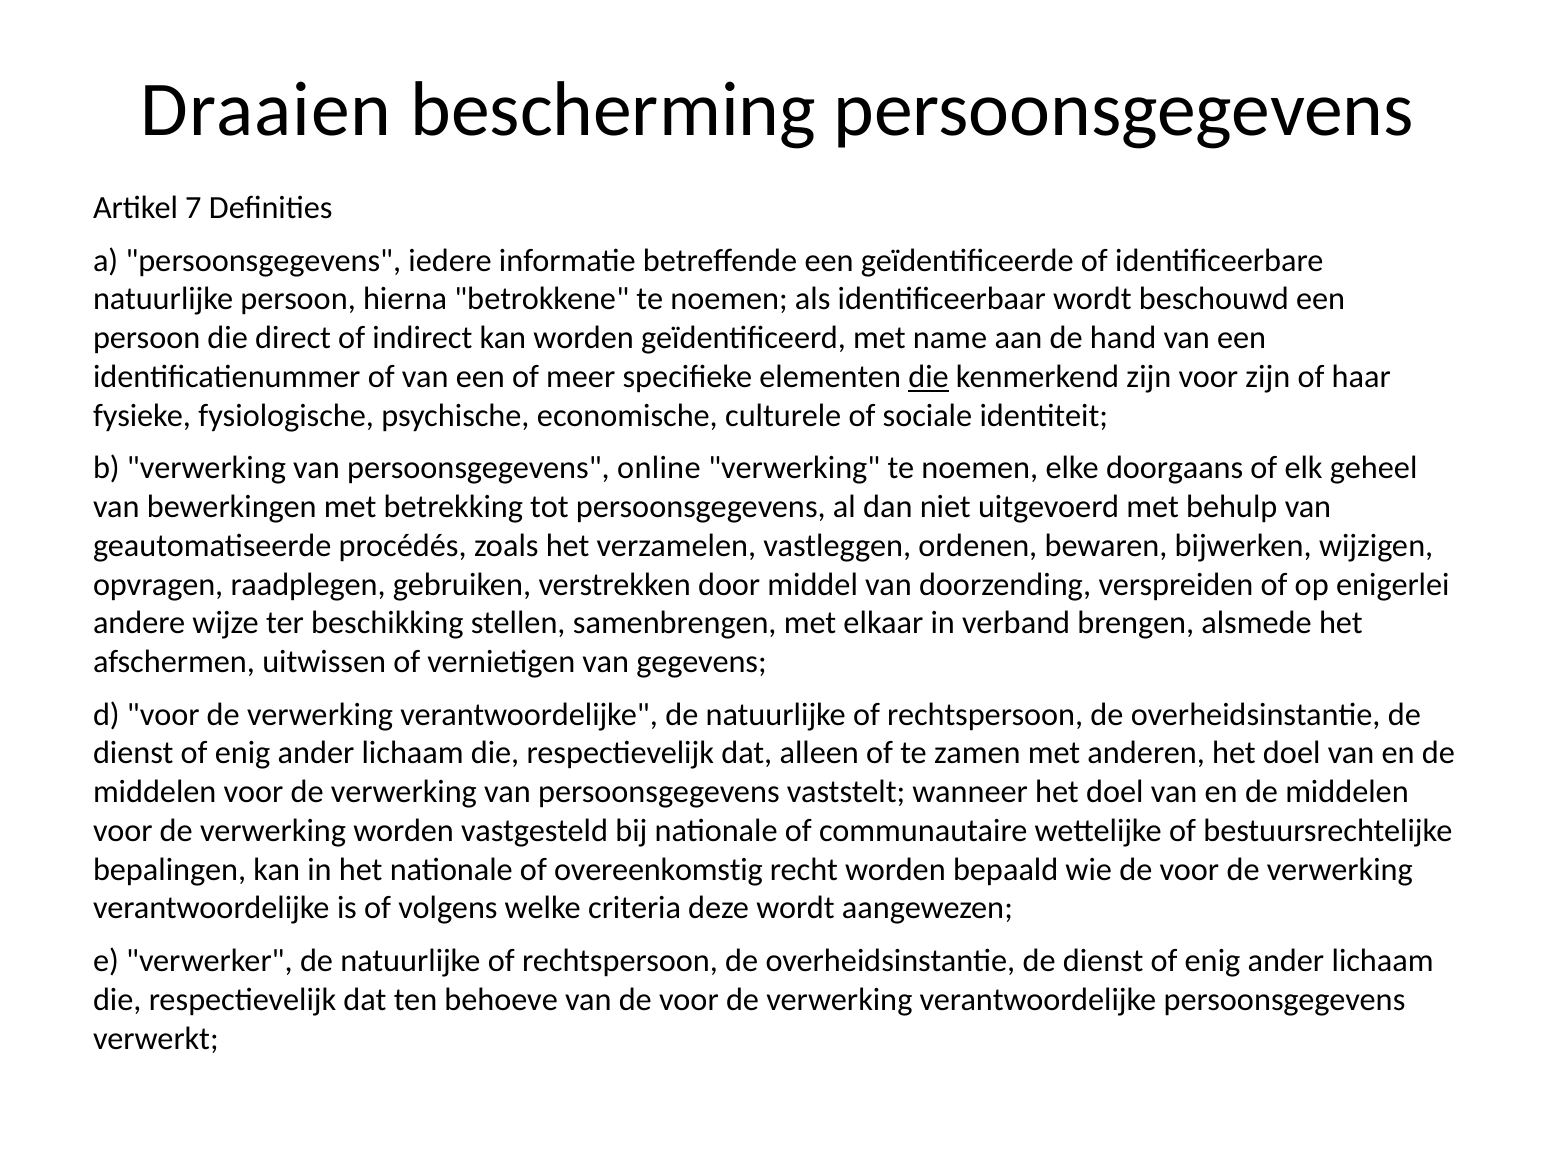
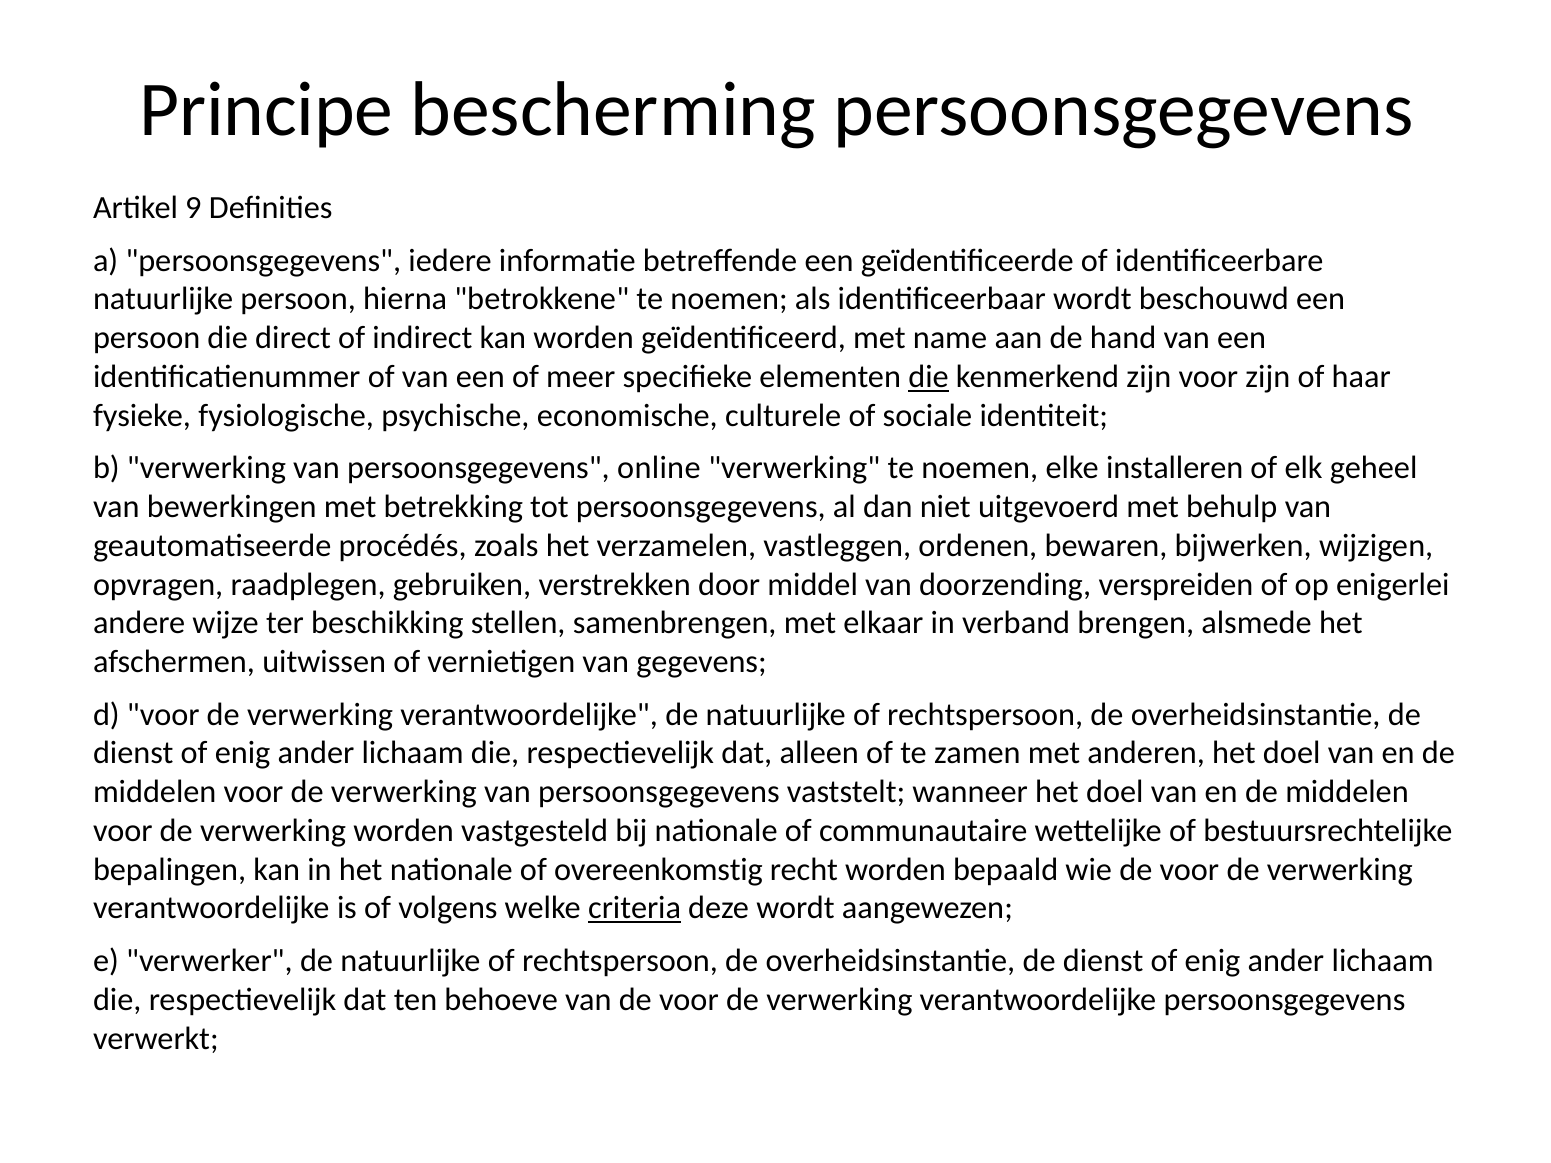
Draaien: Draaien -> Principe
7: 7 -> 9
doorgaans: doorgaans -> installeren
criteria underline: none -> present
